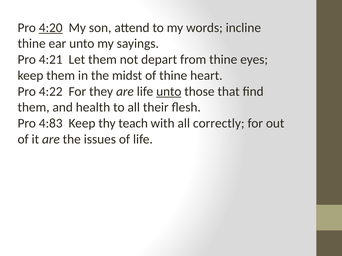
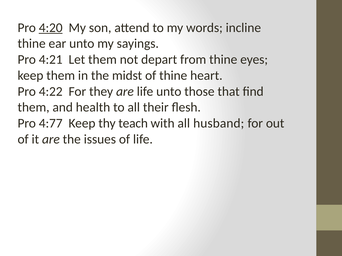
unto at (169, 92) underline: present -> none
4:83: 4:83 -> 4:77
correctly: correctly -> husband
